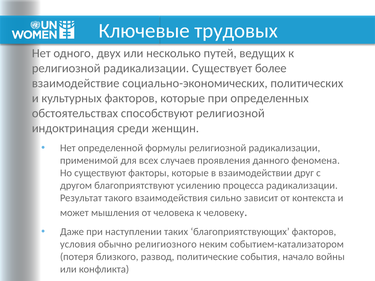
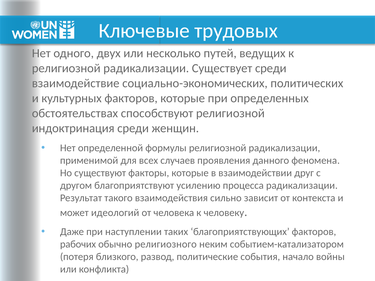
Cуществует более: более -> среди
мышления: мышления -> идеологий
условия: условия -> рабочих
